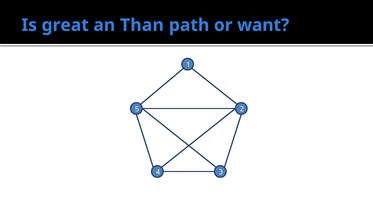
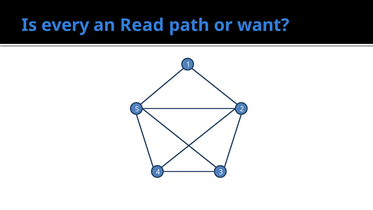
great: great -> every
Than: Than -> Read
